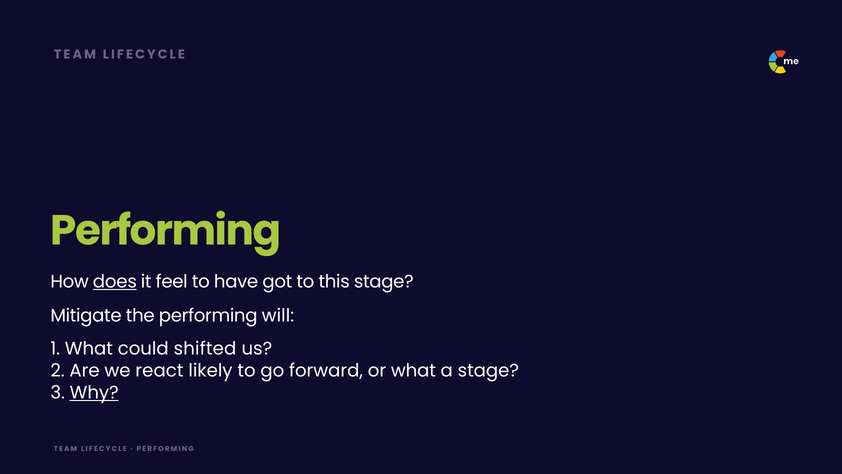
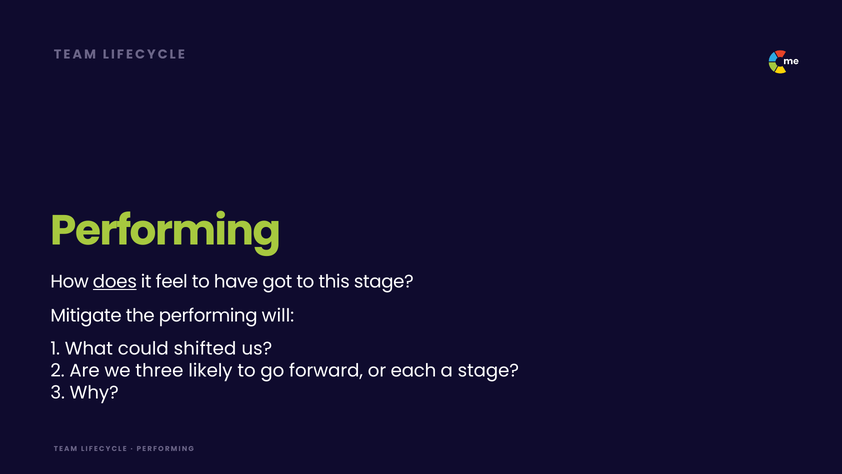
react: react -> three
or what: what -> each
Why underline: present -> none
